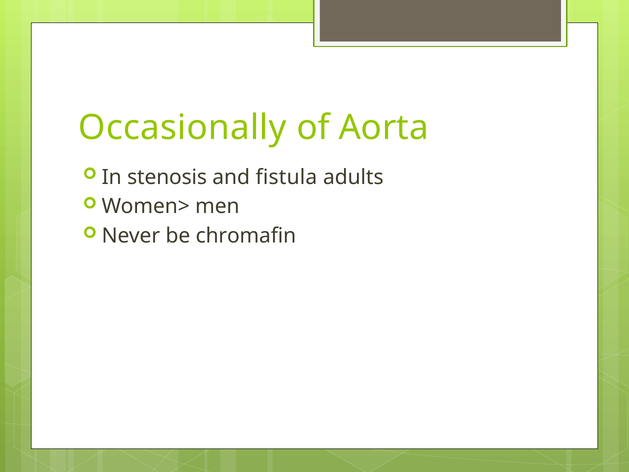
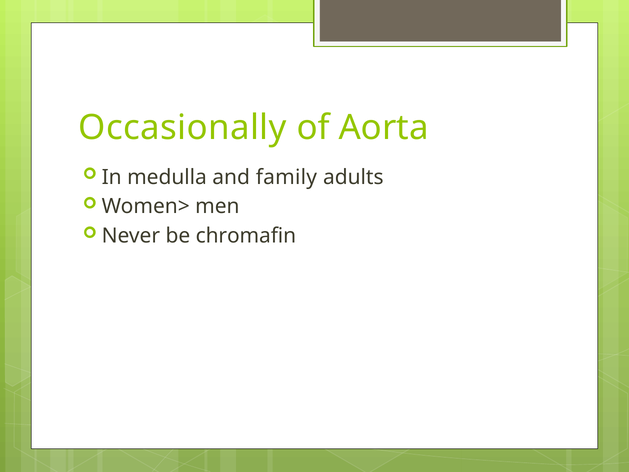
stenosis: stenosis -> medulla
fistula: fistula -> family
